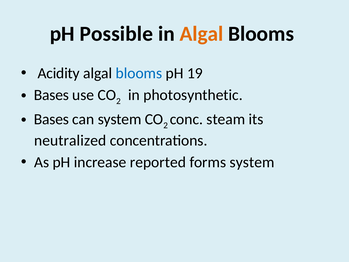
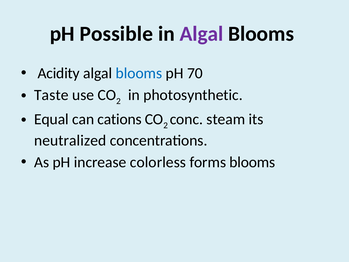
Algal at (201, 34) colour: orange -> purple
19: 19 -> 70
Bases at (51, 95): Bases -> Taste
Bases at (51, 119): Bases -> Equal
can system: system -> cations
reported: reported -> colorless
forms system: system -> blooms
